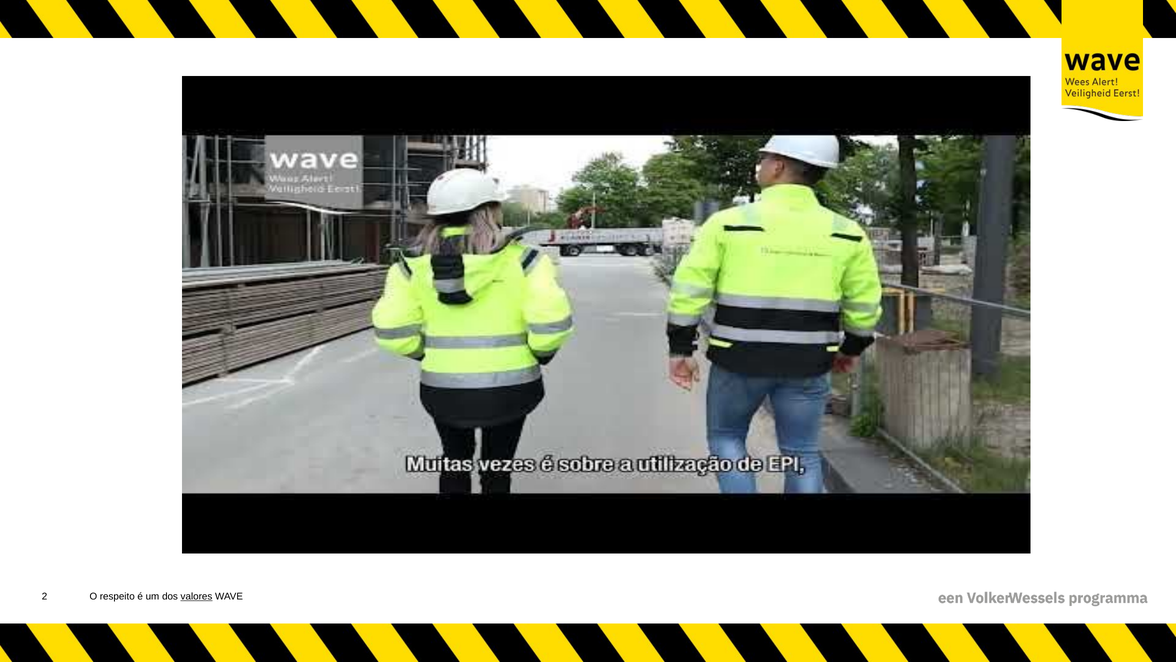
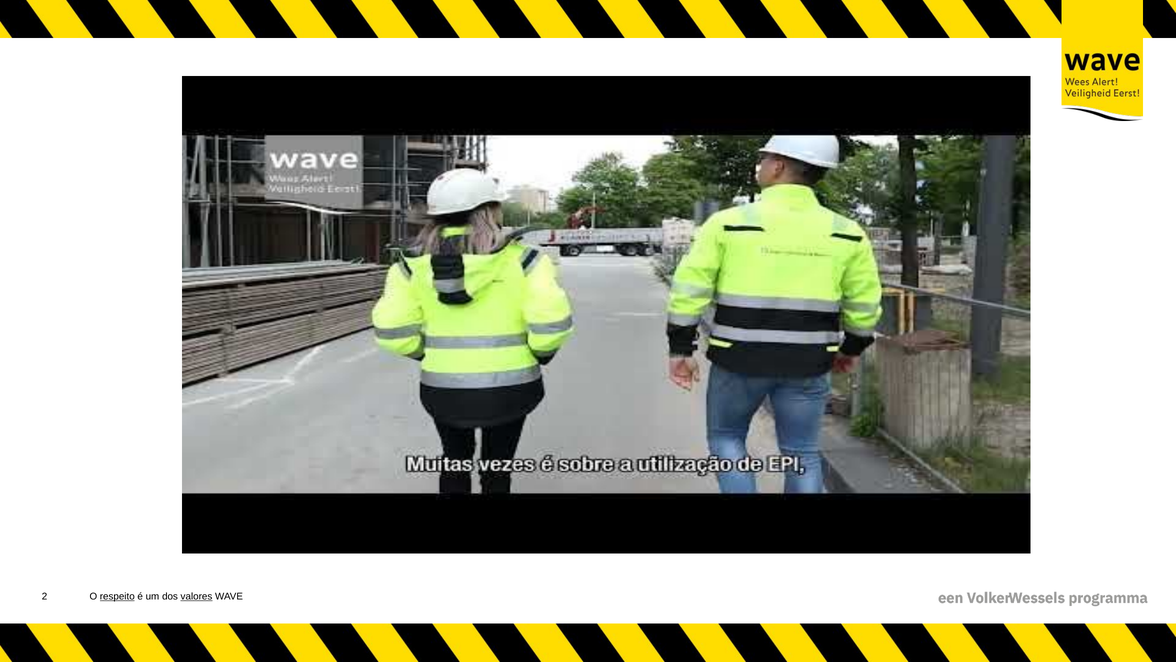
respeito underline: none -> present
